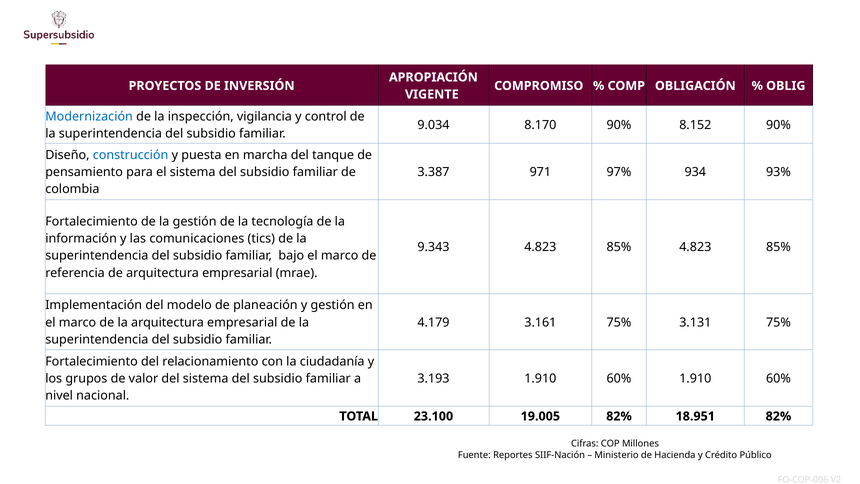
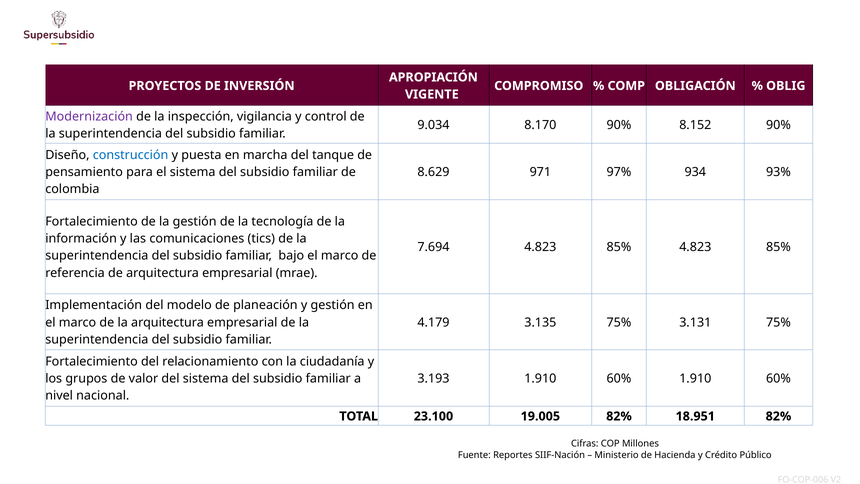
Modernización colour: blue -> purple
3.387: 3.387 -> 8.629
9.343: 9.343 -> 7.694
3.161: 3.161 -> 3.135
